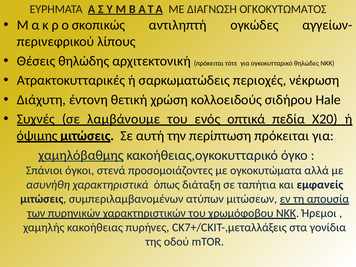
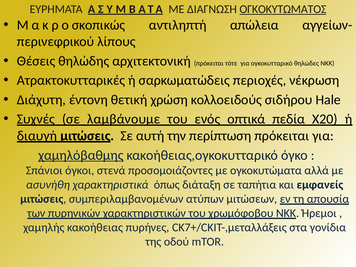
ΟΓΚΟΚΥΤΩΜΑΤΟΣ underline: none -> present
ογκώδες: ογκώδες -> απώλεια
όψιμης: όψιμης -> διαυγή
